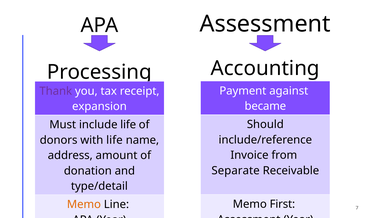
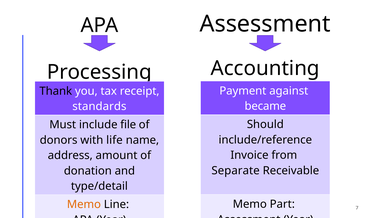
Thank colour: purple -> black
expansion: expansion -> standards
include life: life -> file
First: First -> Part
